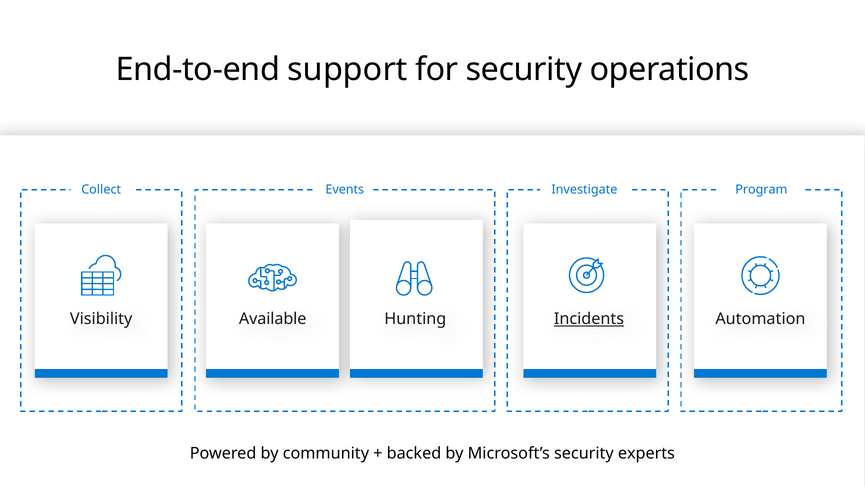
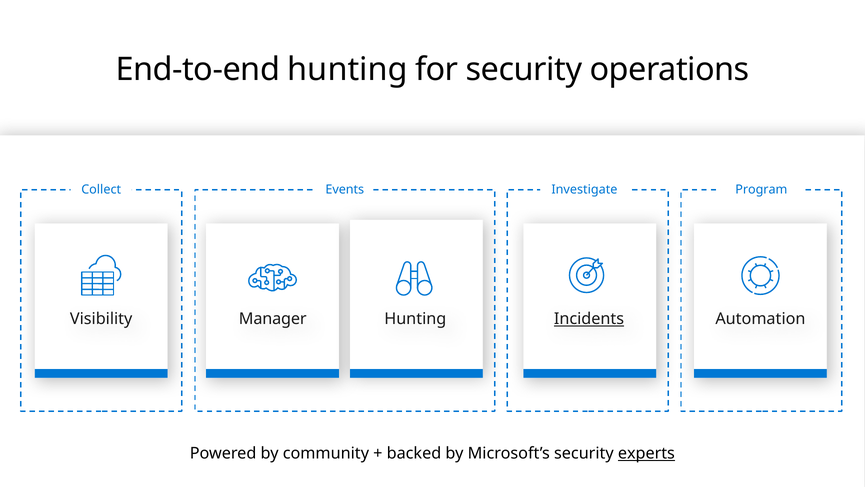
End-to-end support: support -> hunting
Available: Available -> Manager
experts underline: none -> present
